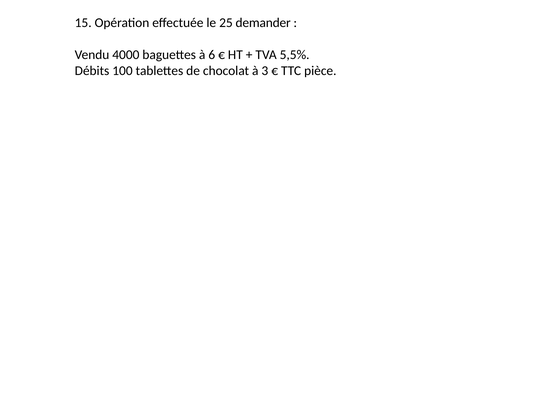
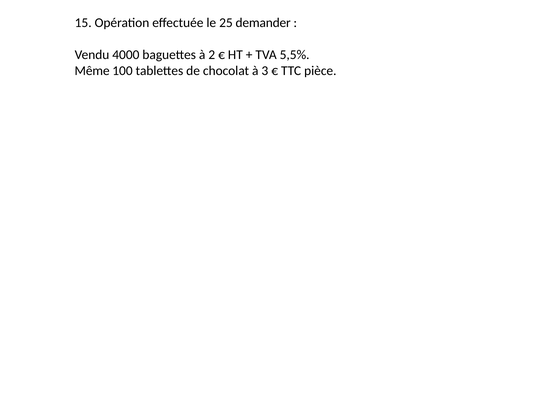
6: 6 -> 2
Débits: Débits -> Même
